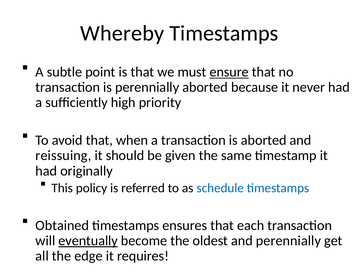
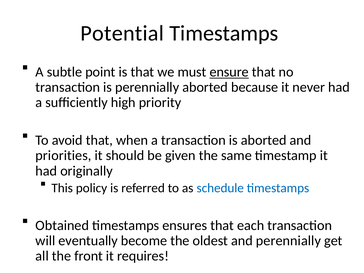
Whereby: Whereby -> Potential
reissuing: reissuing -> priorities
eventually underline: present -> none
edge: edge -> front
